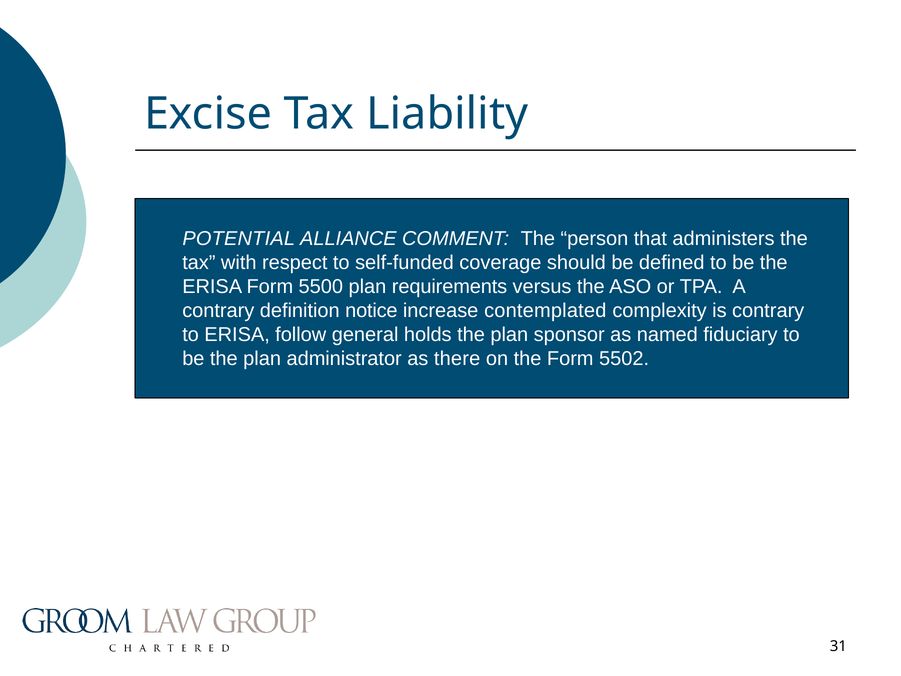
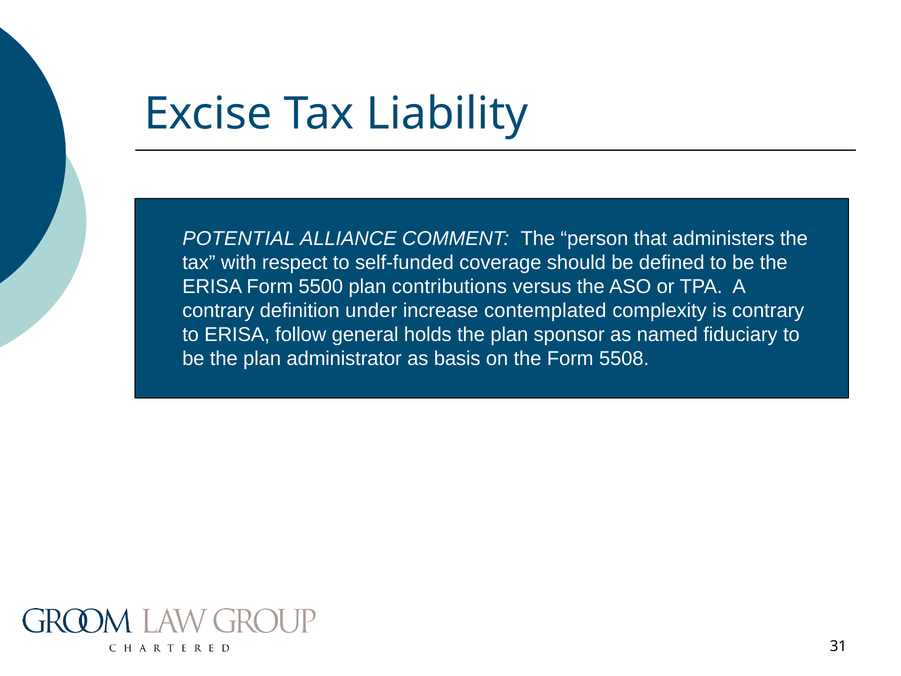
requirements: requirements -> contributions
notice: notice -> under
there: there -> basis
5502: 5502 -> 5508
